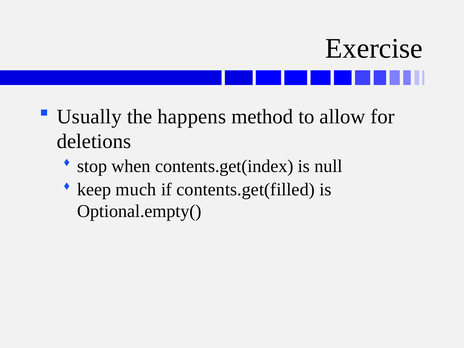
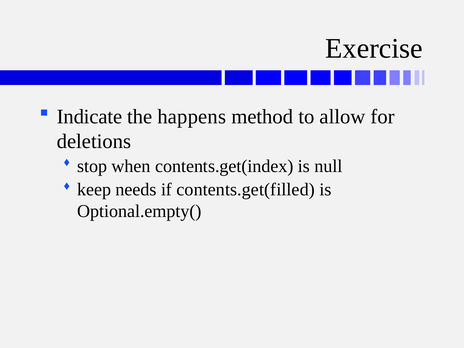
Usually: Usually -> Indicate
much: much -> needs
